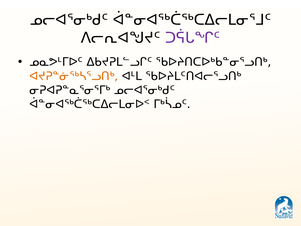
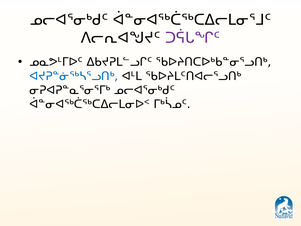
ᐊᔪᕈᓐᓃᖅᓴᕐᓗᑎᒃ colour: orange -> blue
